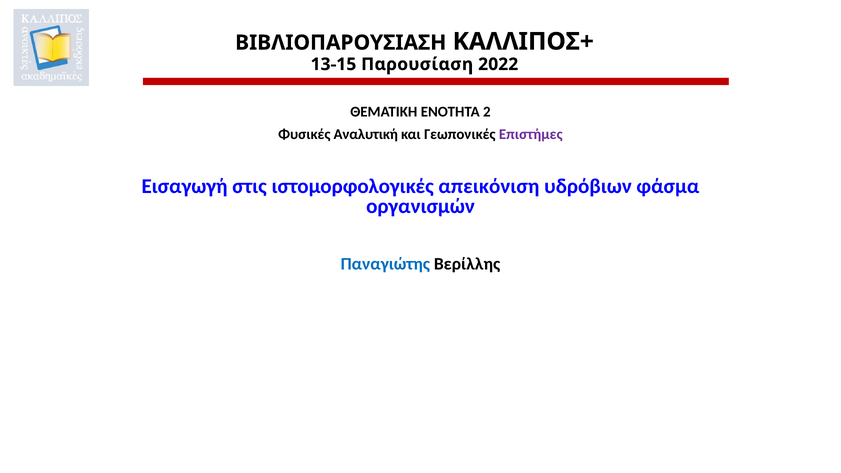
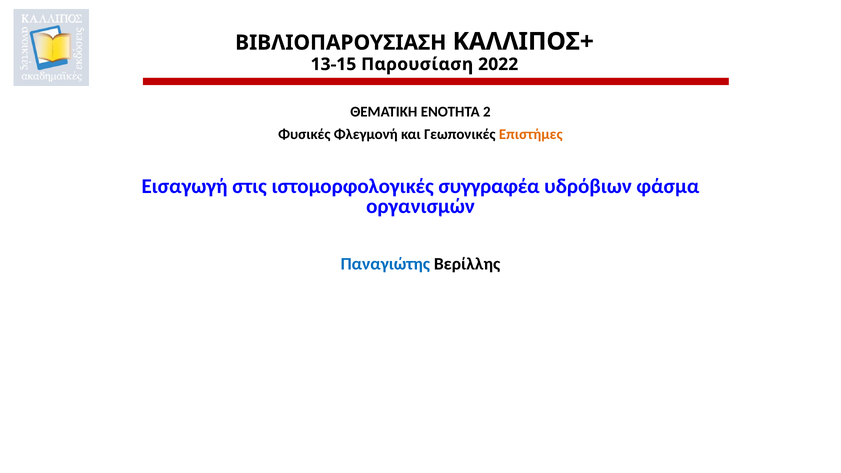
Αναλυτική: Αναλυτική -> Φλεγμονή
Επιστήμες colour: purple -> orange
απεικόνιση: απεικόνιση -> συγγραφέα
